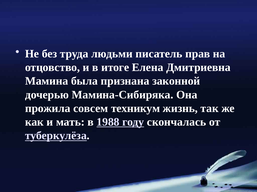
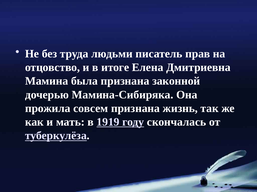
совсем техникум: техникум -> признана
1988: 1988 -> 1919
